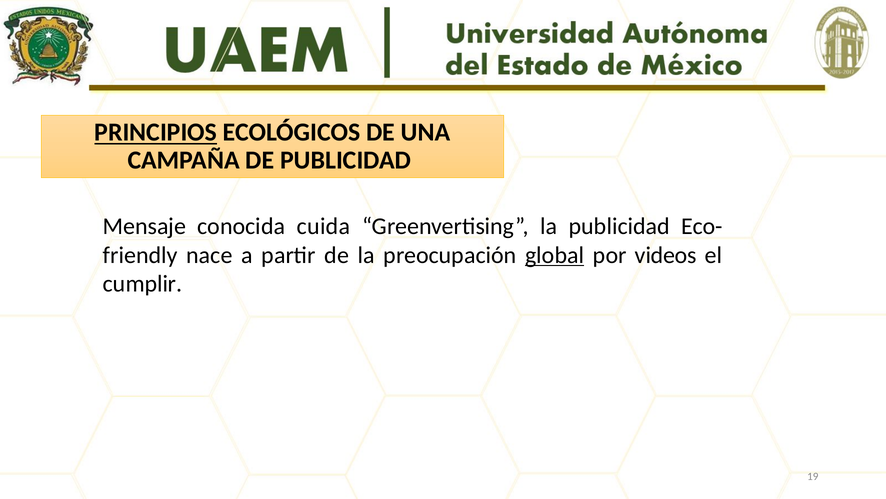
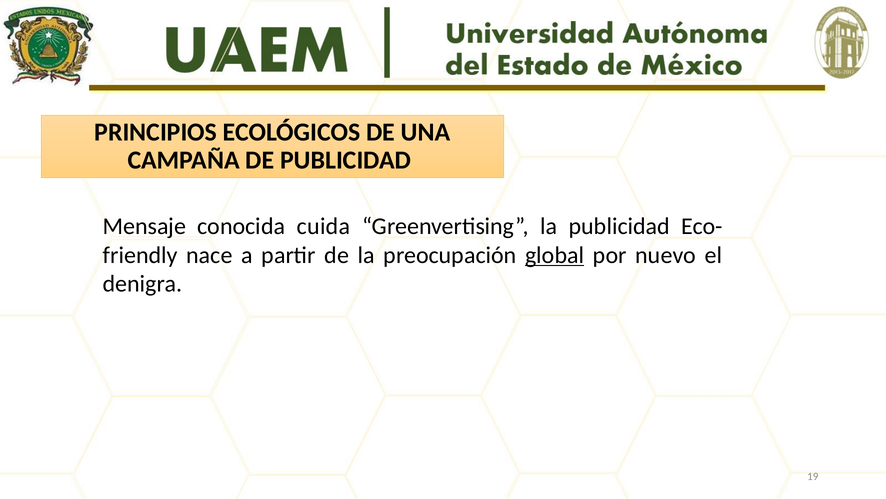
PRINCIPIOS underline: present -> none
videos: videos -> nuevo
cumplir: cumplir -> denigra
